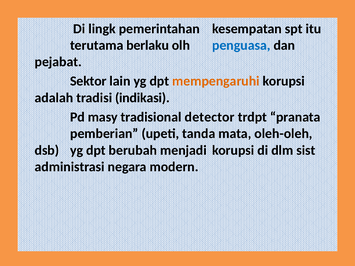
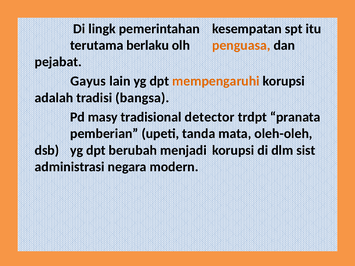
penguasa colour: blue -> orange
Sektor: Sektor -> Gayus
indikasi: indikasi -> bangsa
